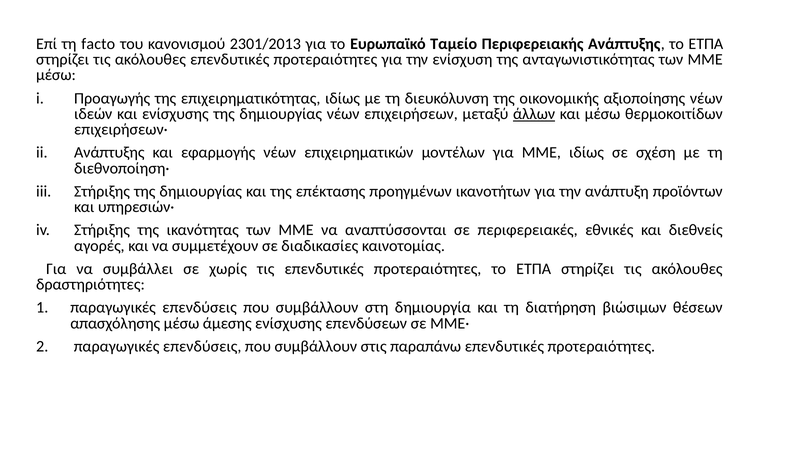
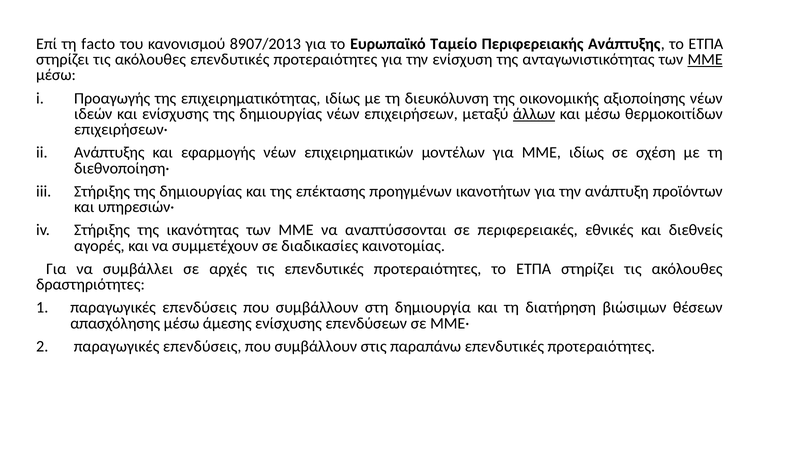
2301/2013: 2301/2013 -> 8907/2013
ΜΜΕ at (705, 60) underline: none -> present
χωρίς: χωρίς -> αρχές
